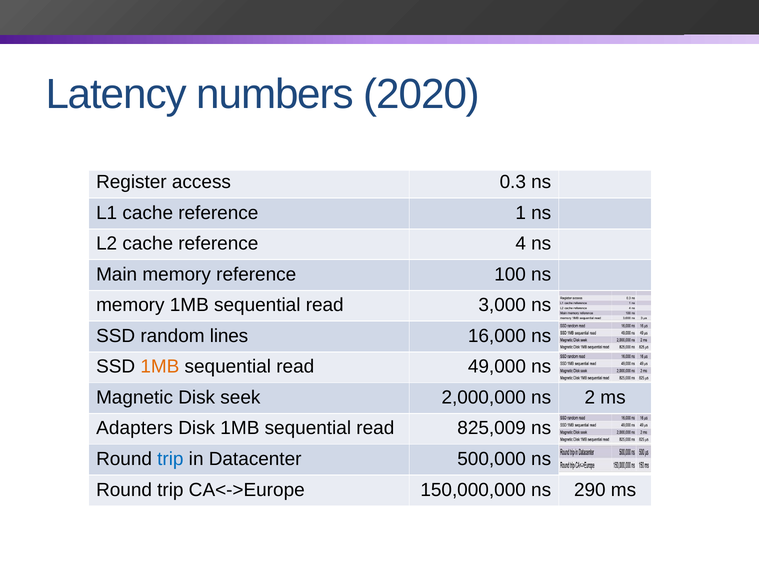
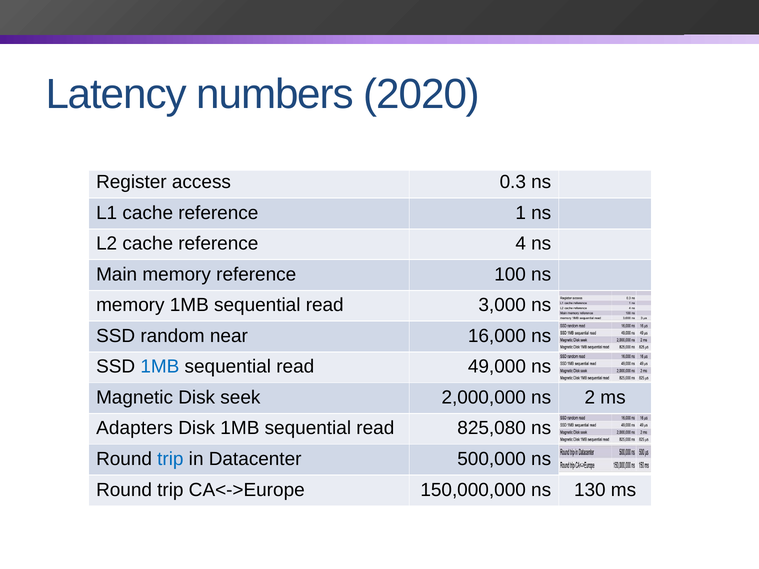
lines: lines -> near
1MB at (160, 367) colour: orange -> blue
825,009: 825,009 -> 825,080
290: 290 -> 130
